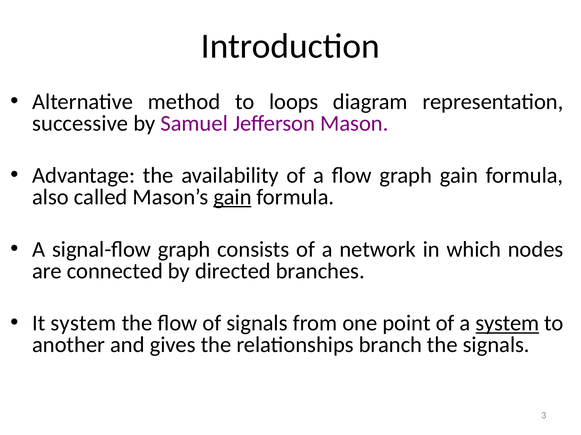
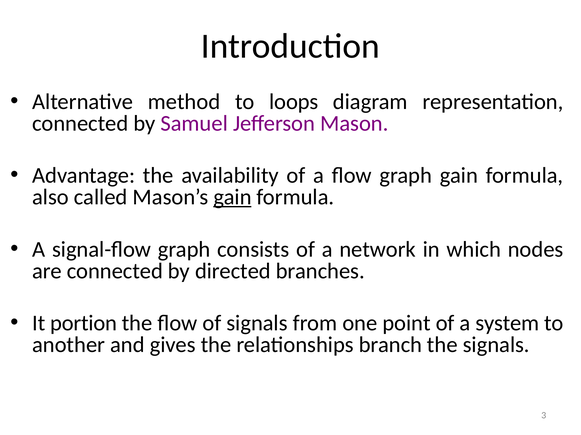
successive at (80, 123): successive -> connected
It system: system -> portion
system at (507, 324) underline: present -> none
